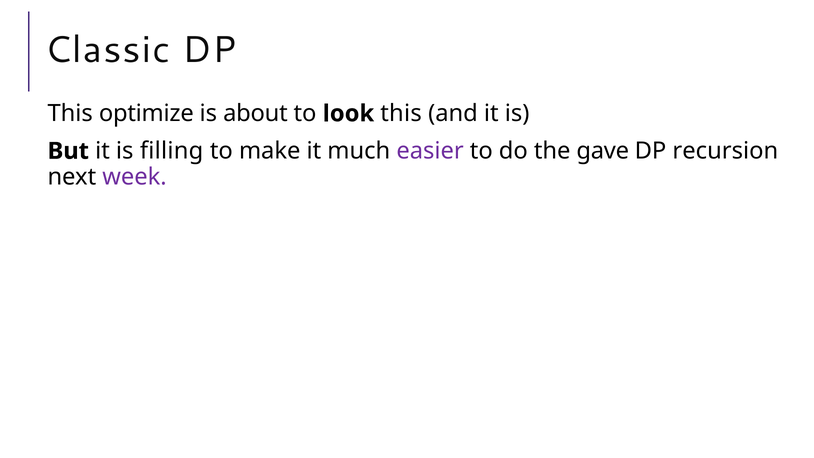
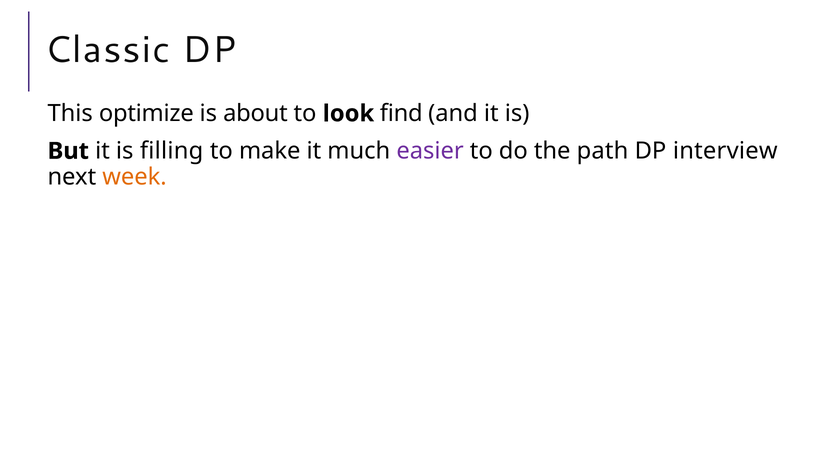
look this: this -> find
gave: gave -> path
recursion: recursion -> interview
week colour: purple -> orange
